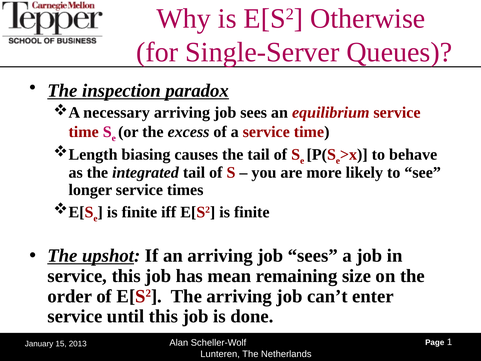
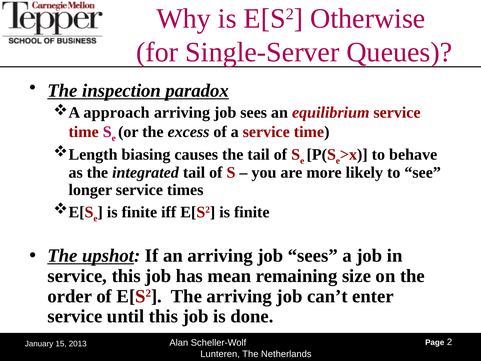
necessary: necessary -> approach
1: 1 -> 2
